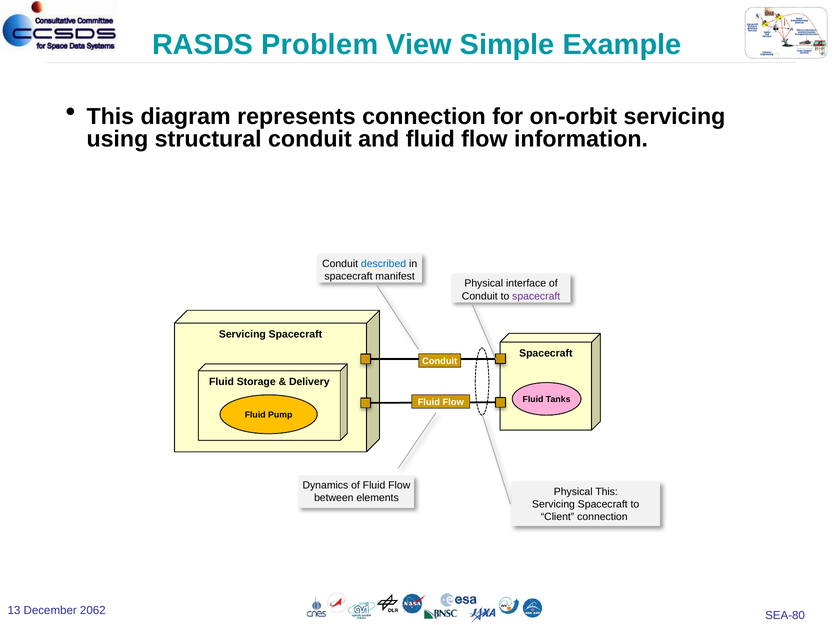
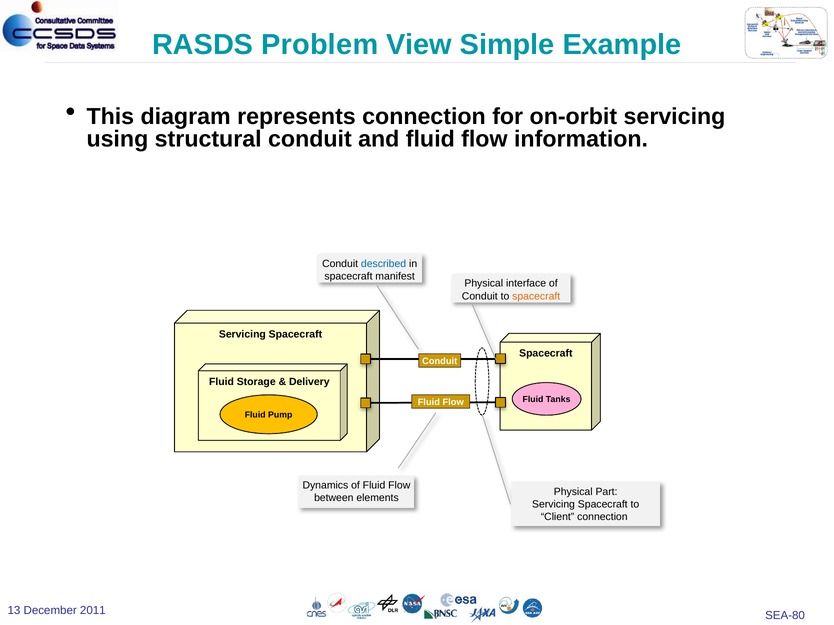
spacecraft at (536, 296) colour: purple -> orange
Physical This: This -> Part
2062: 2062 -> 2011
